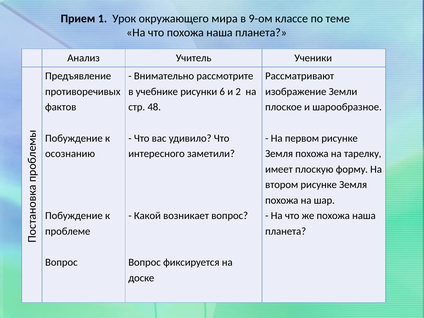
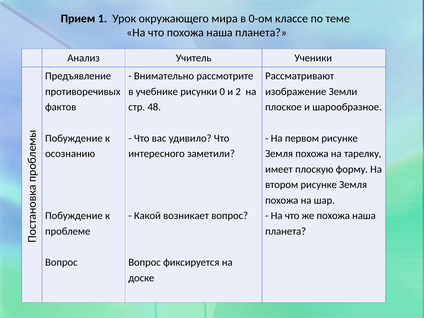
9-ом: 9-ом -> 0-ом
6: 6 -> 0
